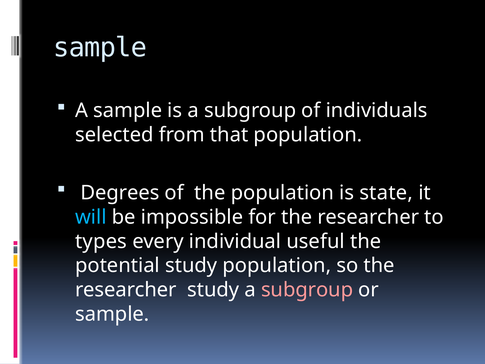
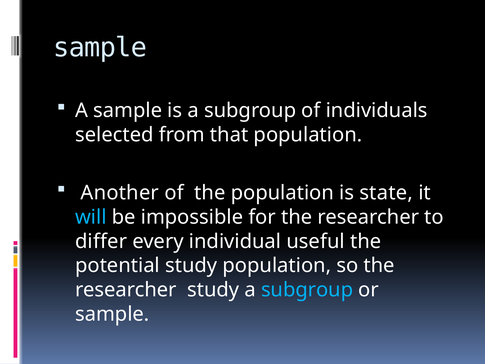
Degrees: Degrees -> Another
types: types -> differ
subgroup at (307, 290) colour: pink -> light blue
